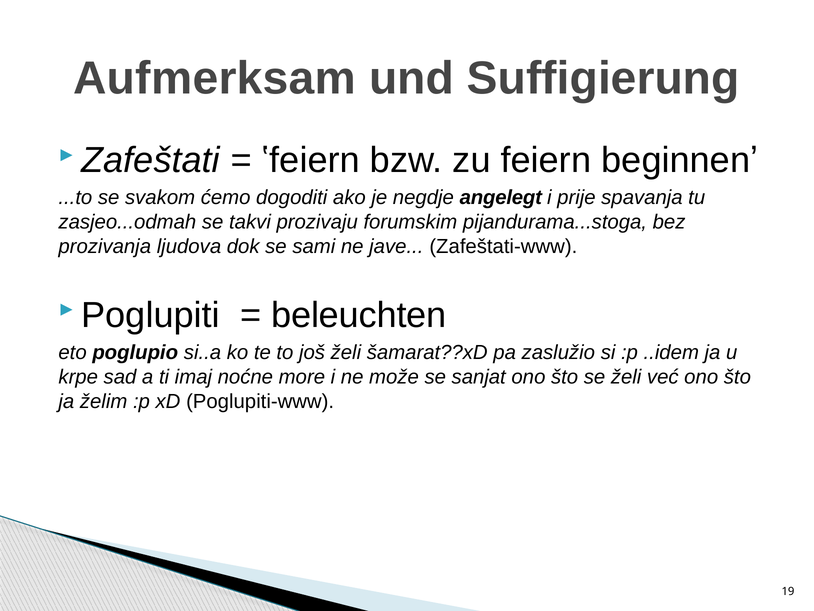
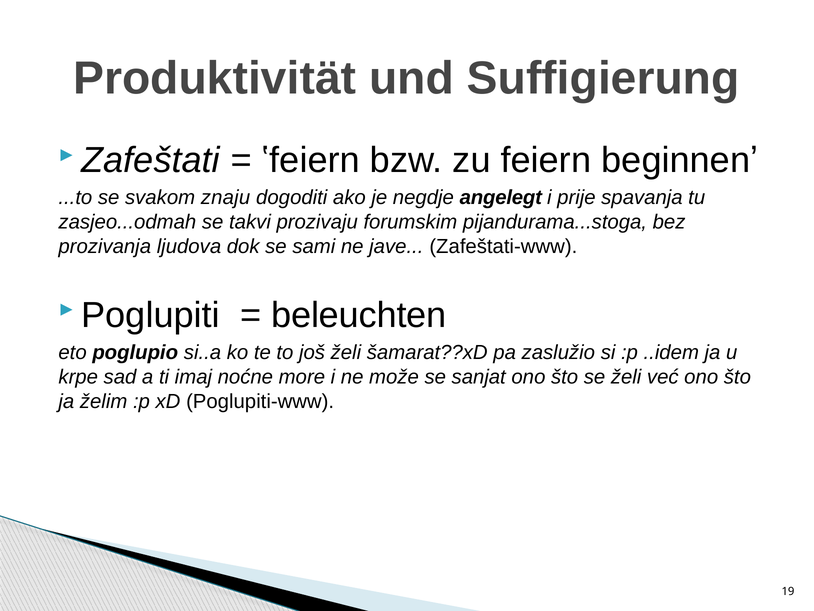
Aufmerksam: Aufmerksam -> Produktivität
ćemo: ćemo -> znaju
